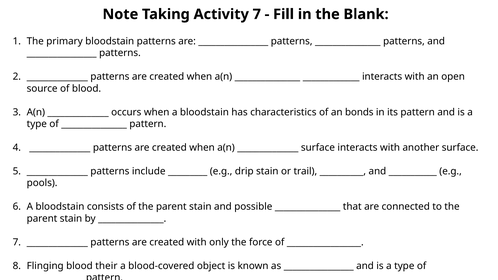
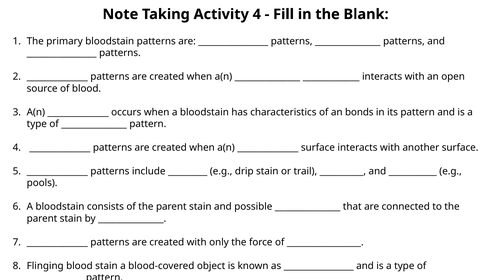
Activity 7: 7 -> 4
blood their: their -> stain
